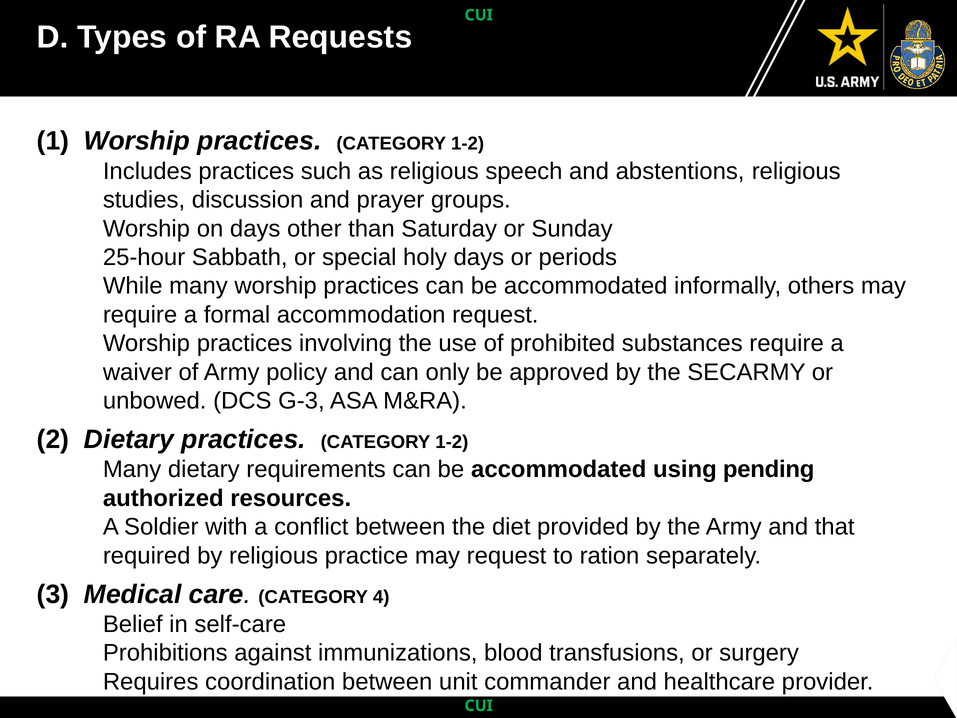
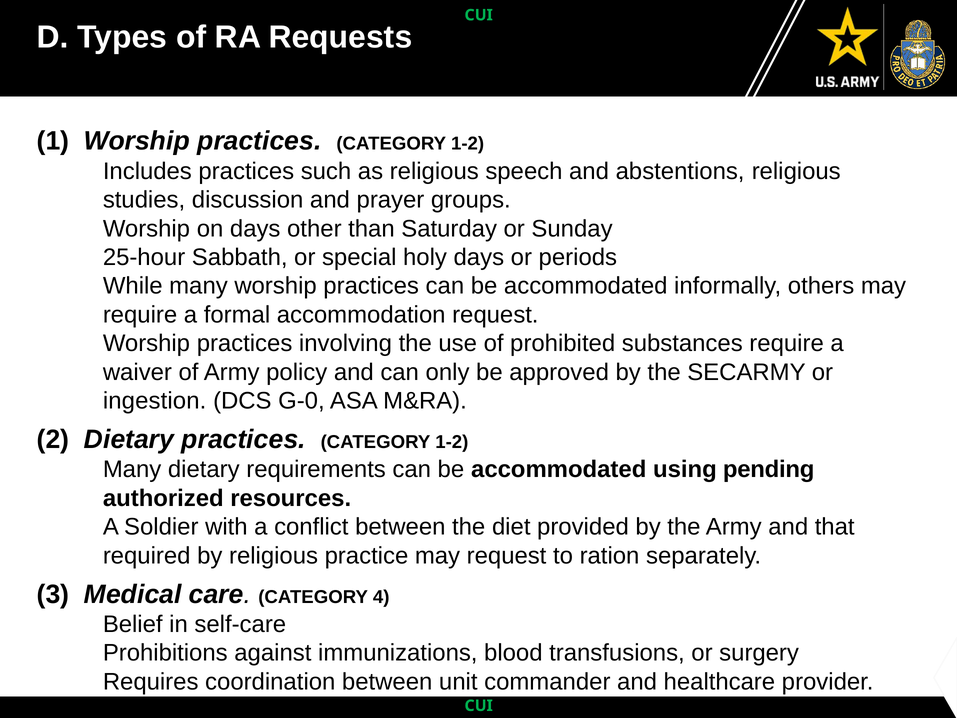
unbowed: unbowed -> ingestion
G-3: G-3 -> G-0
